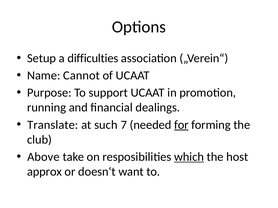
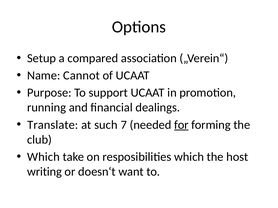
difficulties: difficulties -> compared
Above at (43, 157): Above -> Which
which at (189, 157) underline: present -> none
approx: approx -> writing
